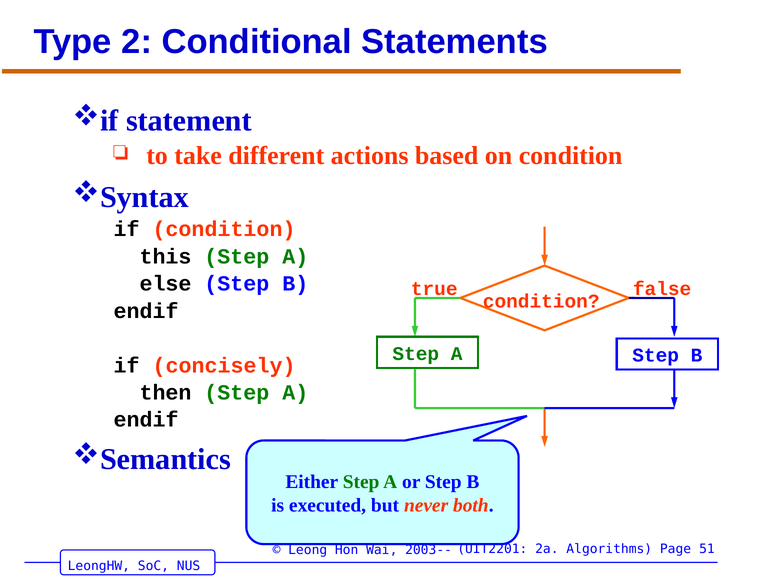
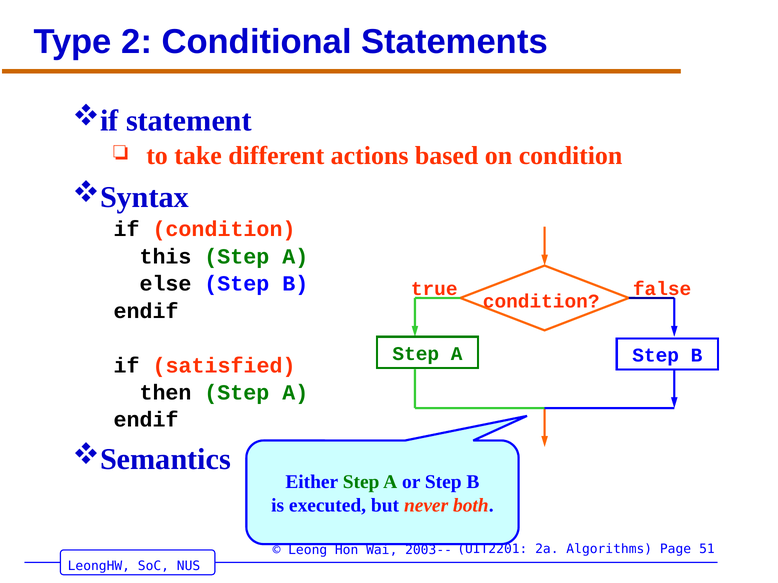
concisely: concisely -> satisfied
